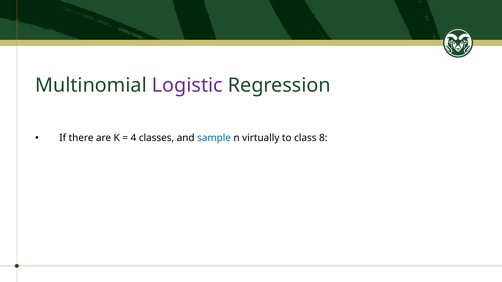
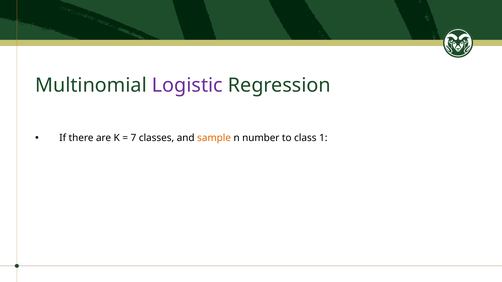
4: 4 -> 7
sample colour: blue -> orange
virtually: virtually -> number
8: 8 -> 1
